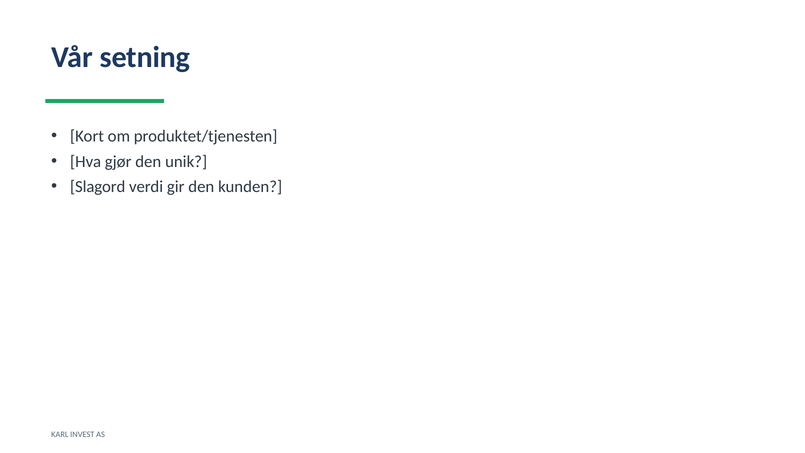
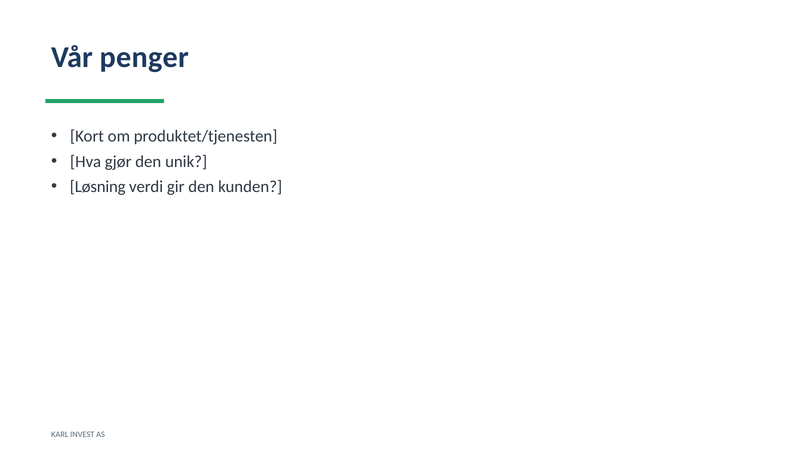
setning: setning -> penger
Slagord: Slagord -> Løsning
